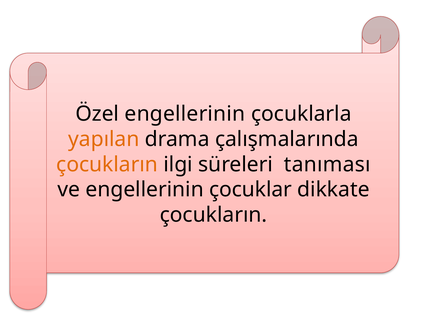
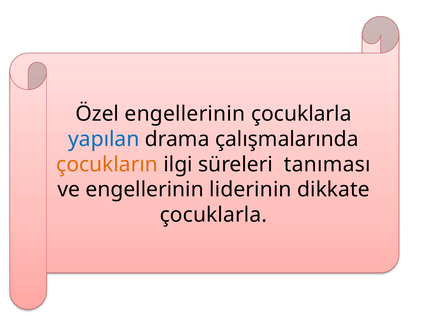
yapılan colour: orange -> blue
çocuklar: çocuklar -> liderinin
çocukların at (213, 215): çocukların -> çocuklarla
